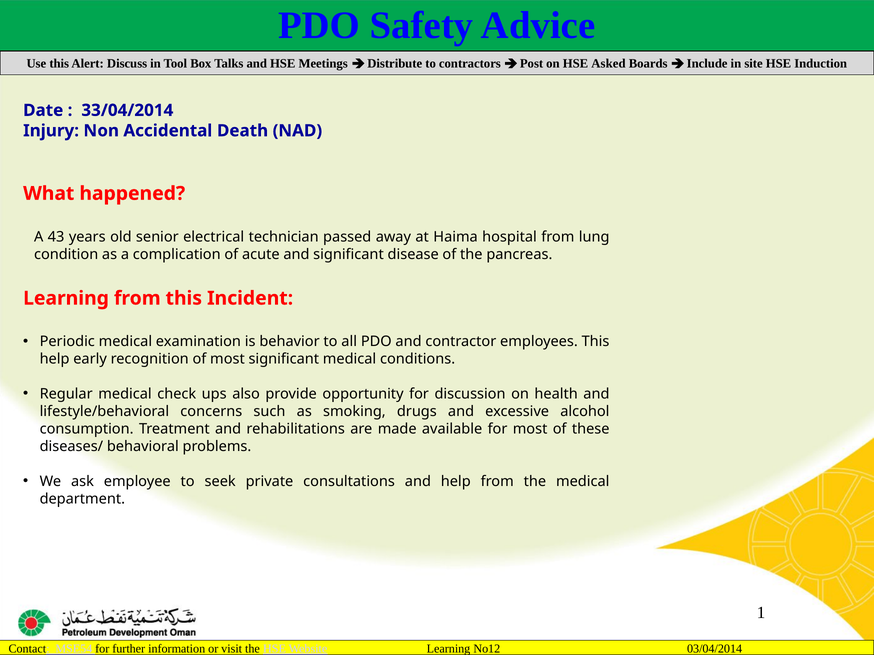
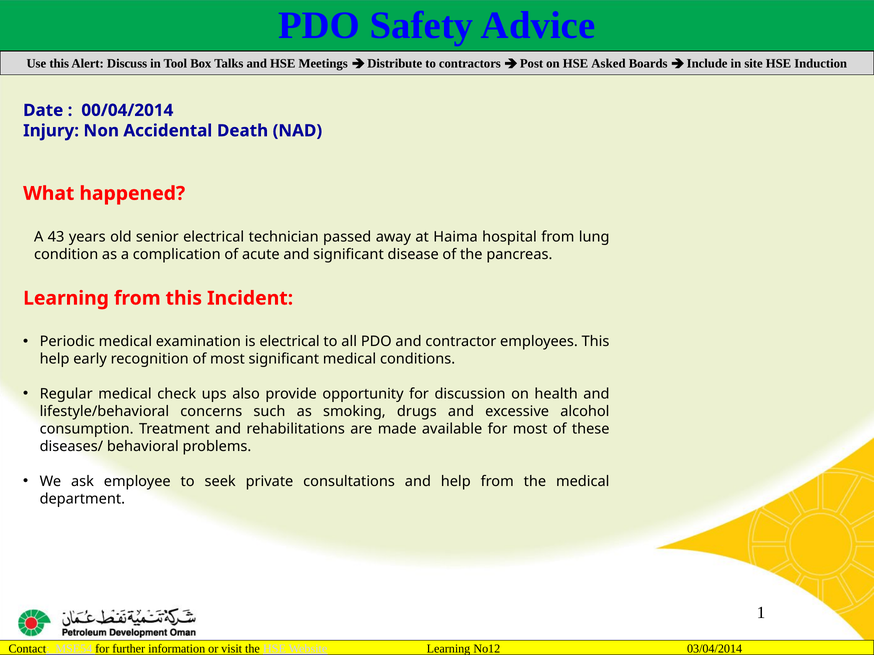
33/04/2014: 33/04/2014 -> 00/04/2014
is behavior: behavior -> electrical
